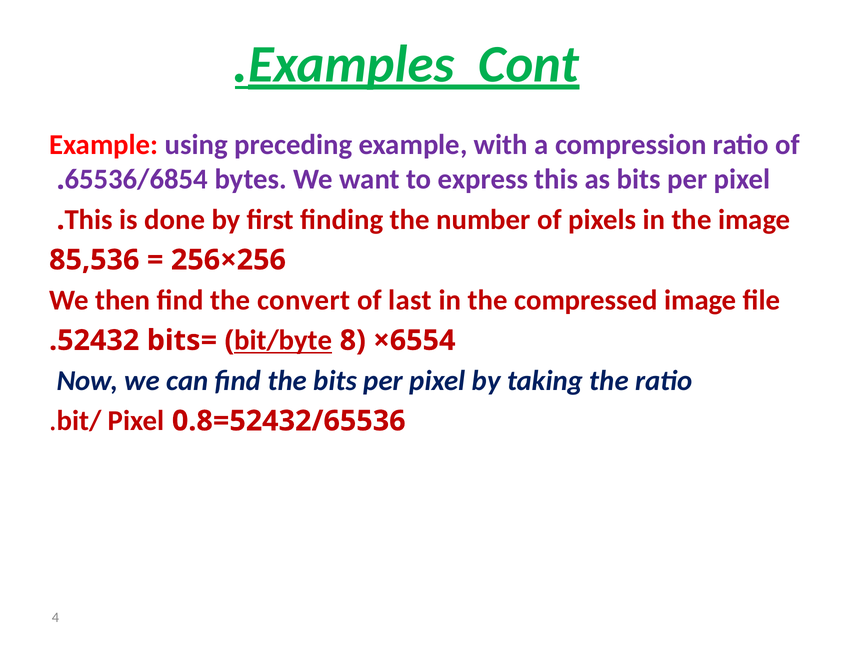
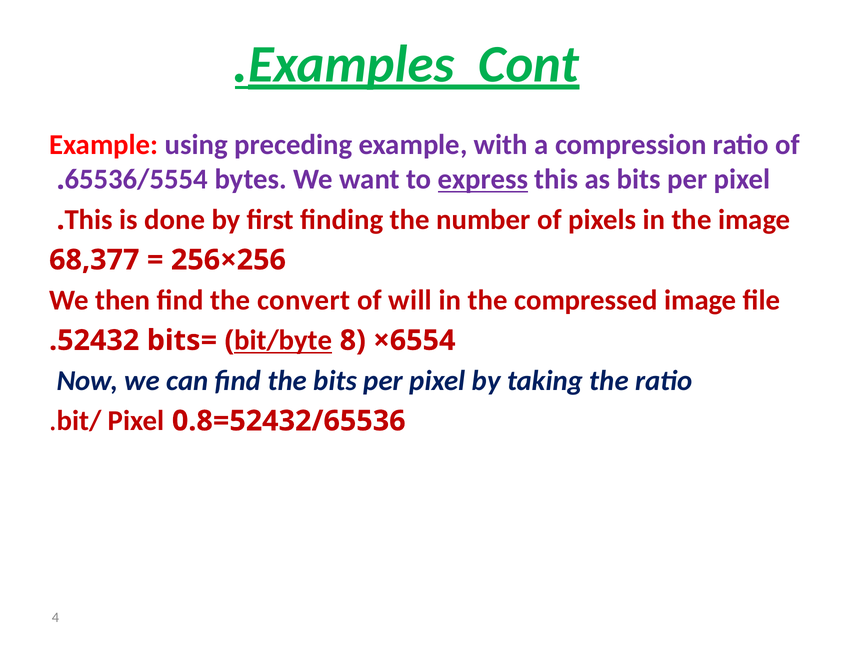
65536/6854: 65536/6854 -> 65536/5554
express underline: none -> present
85,536: 85,536 -> 68,377
last: last -> will
